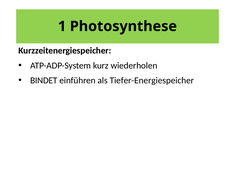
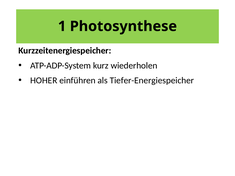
BINDET: BINDET -> HOHER
